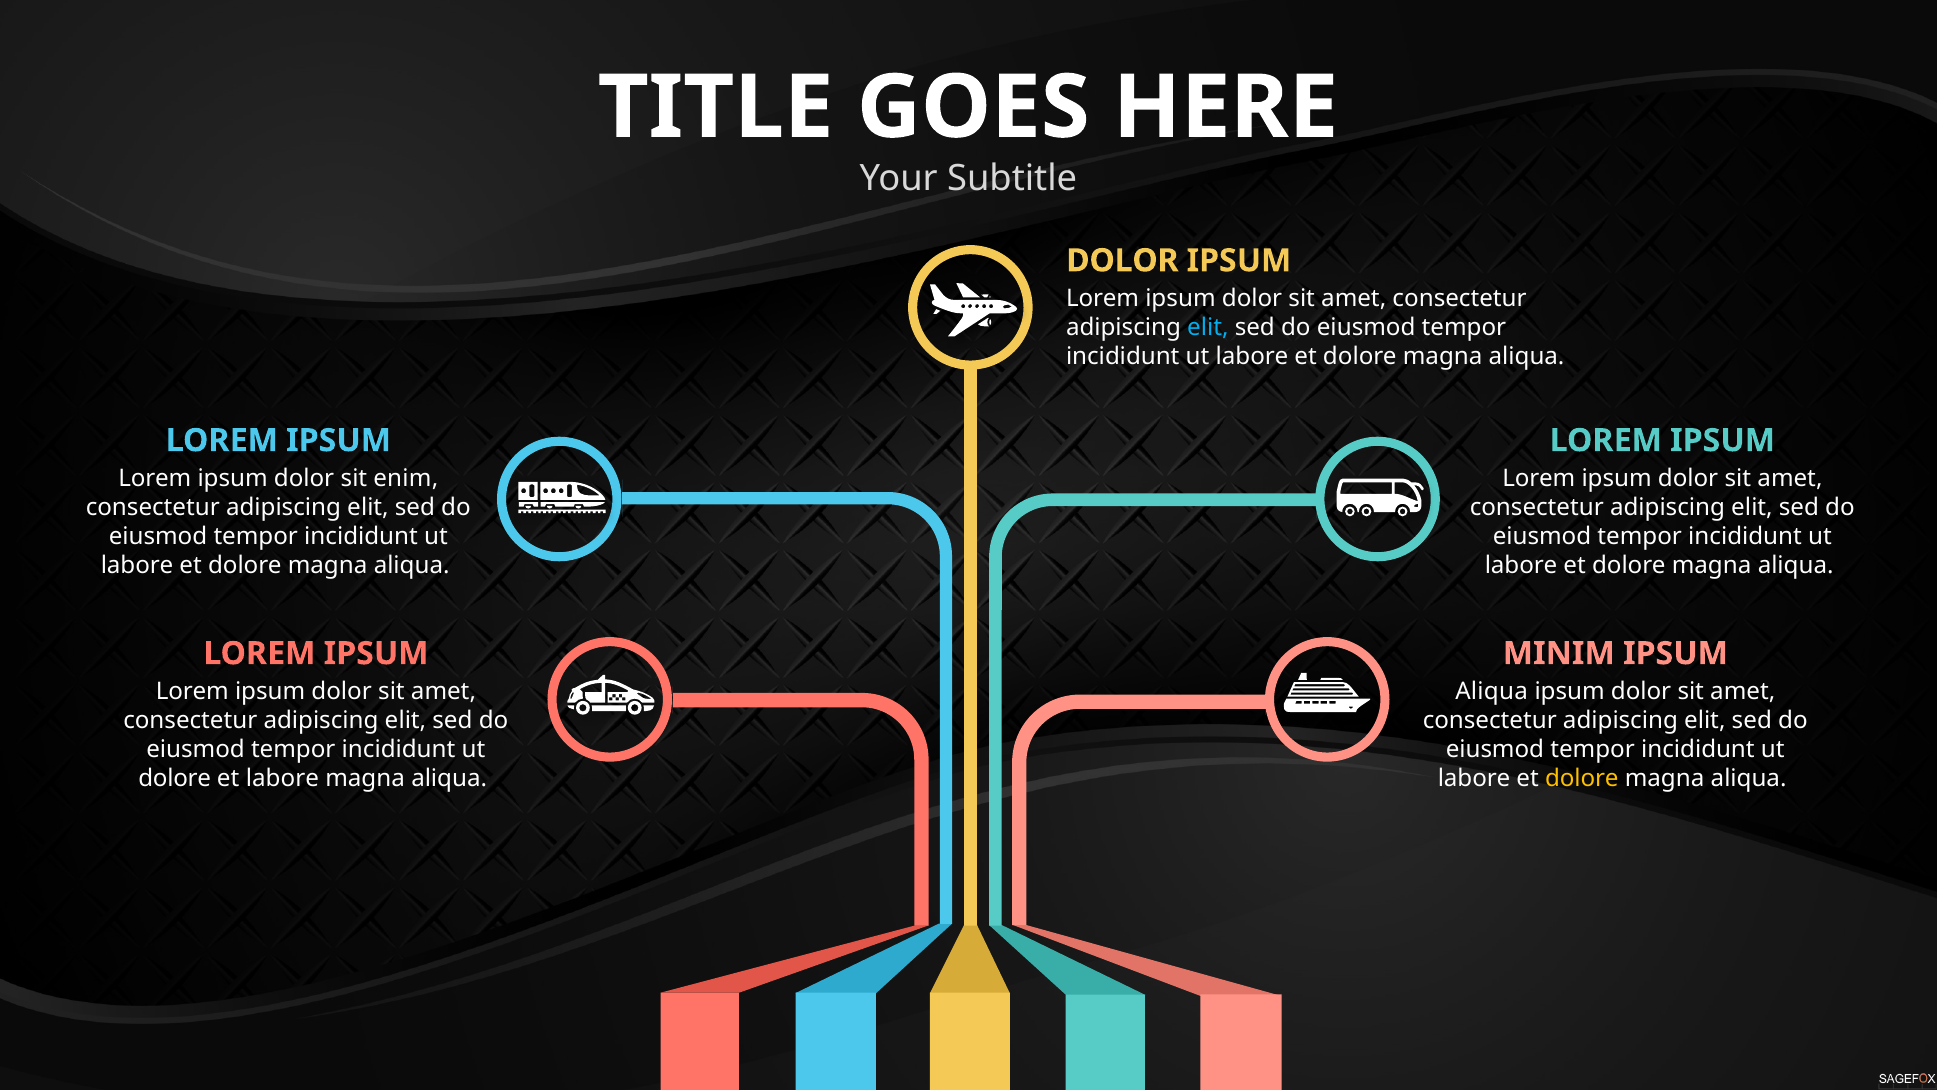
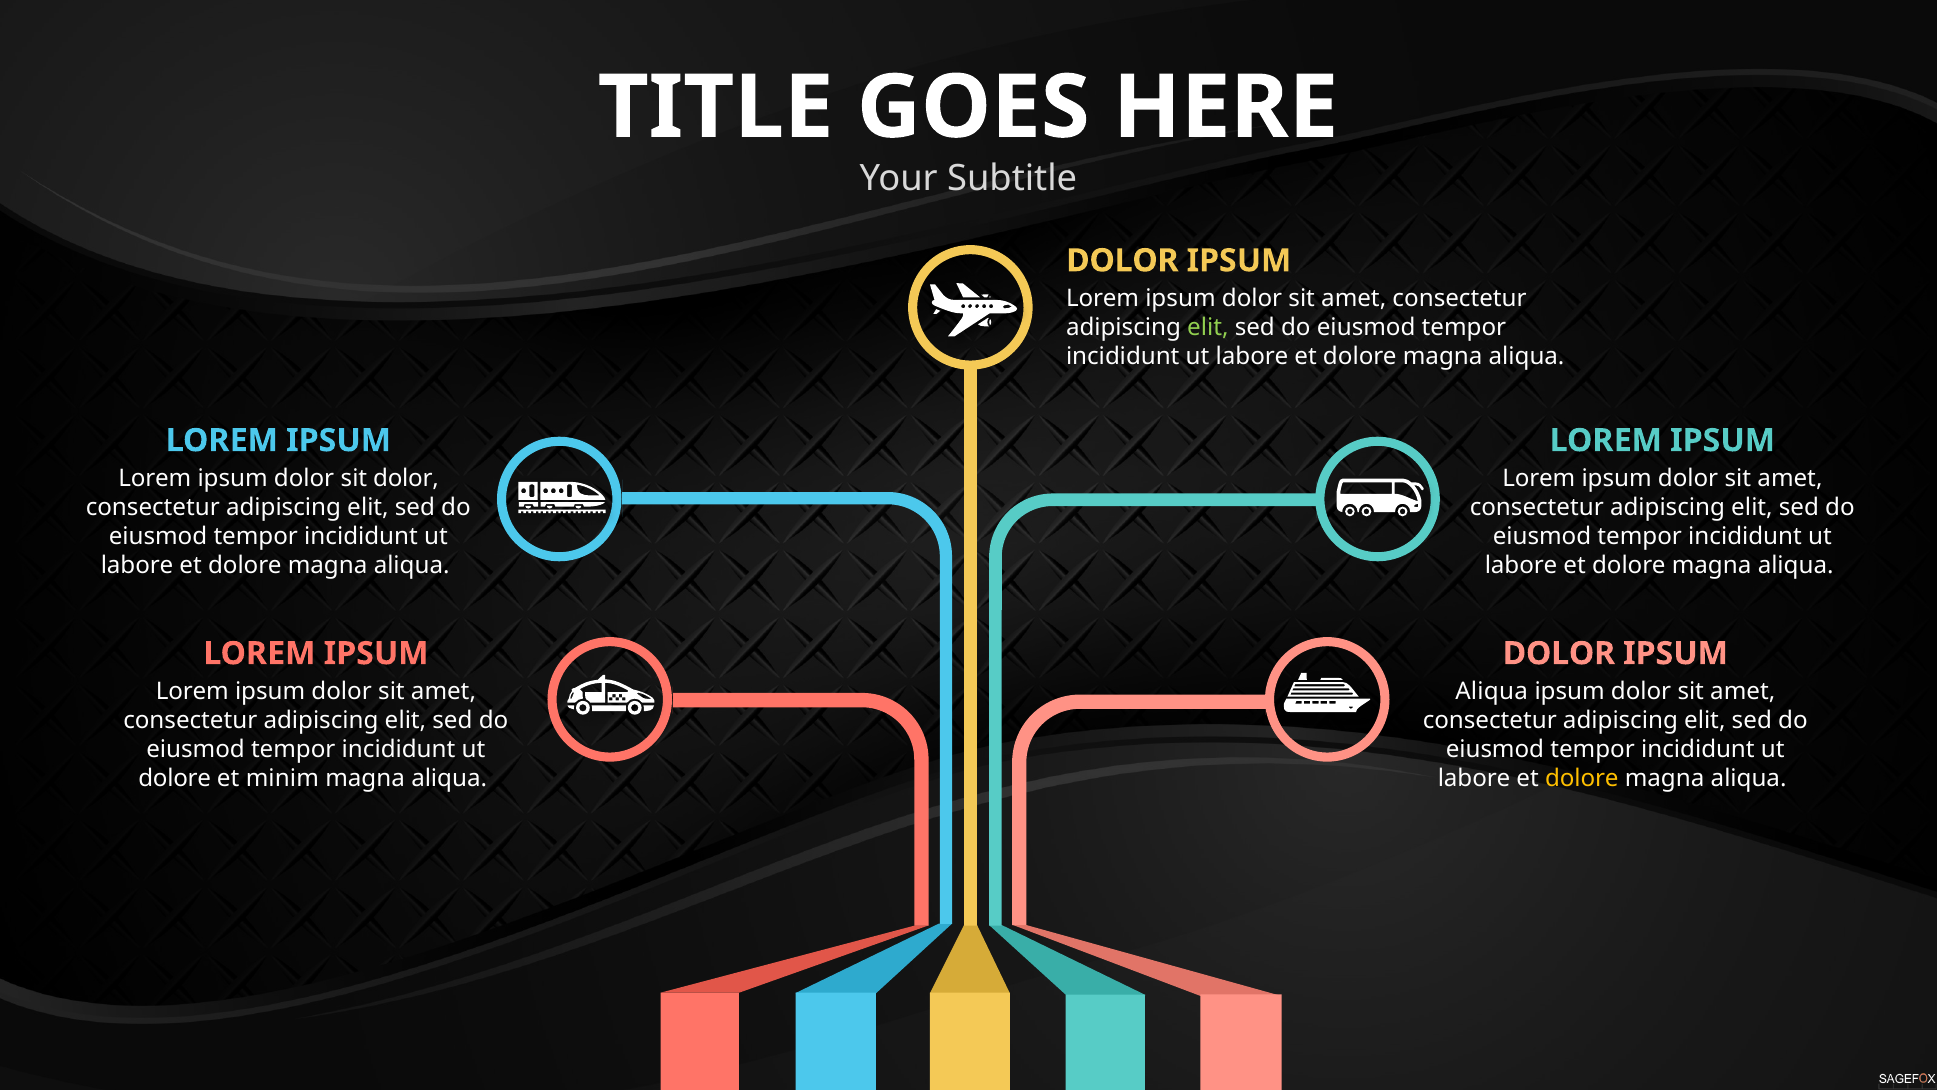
elit at (1208, 328) colour: light blue -> light green
sit enim: enim -> dolor
MINIM at (1559, 653): MINIM -> DOLOR
et labore: labore -> minim
